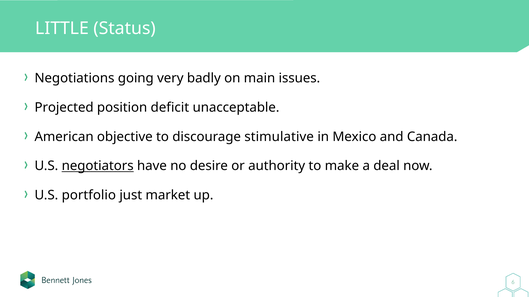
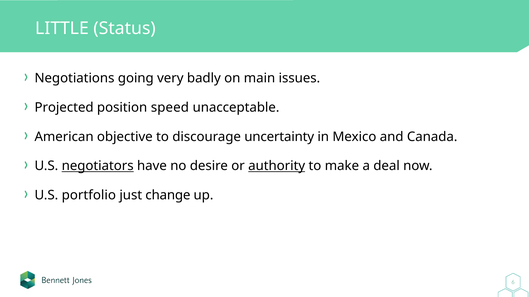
deficit: deficit -> speed
stimulative: stimulative -> uncertainty
authority underline: none -> present
market: market -> change
